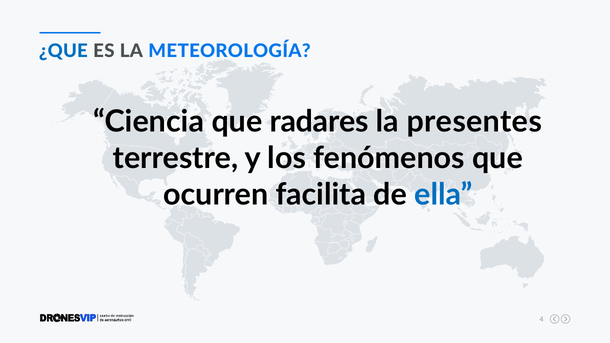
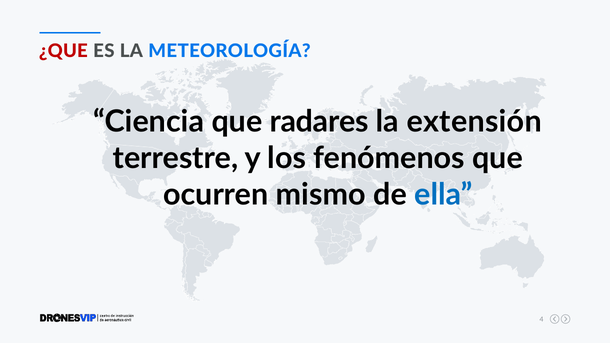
¿QUE colour: blue -> red
presentes: presentes -> extensión
facilita: facilita -> mismo
